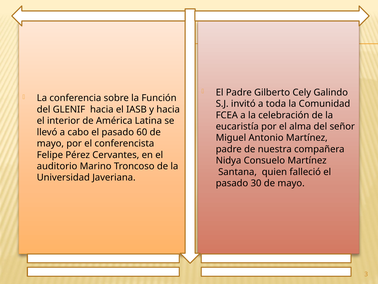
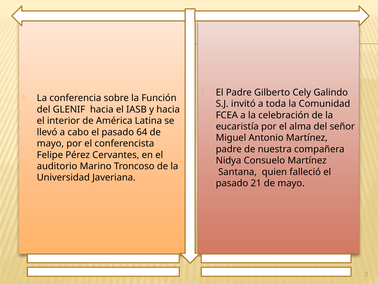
60: 60 -> 64
30: 30 -> 21
